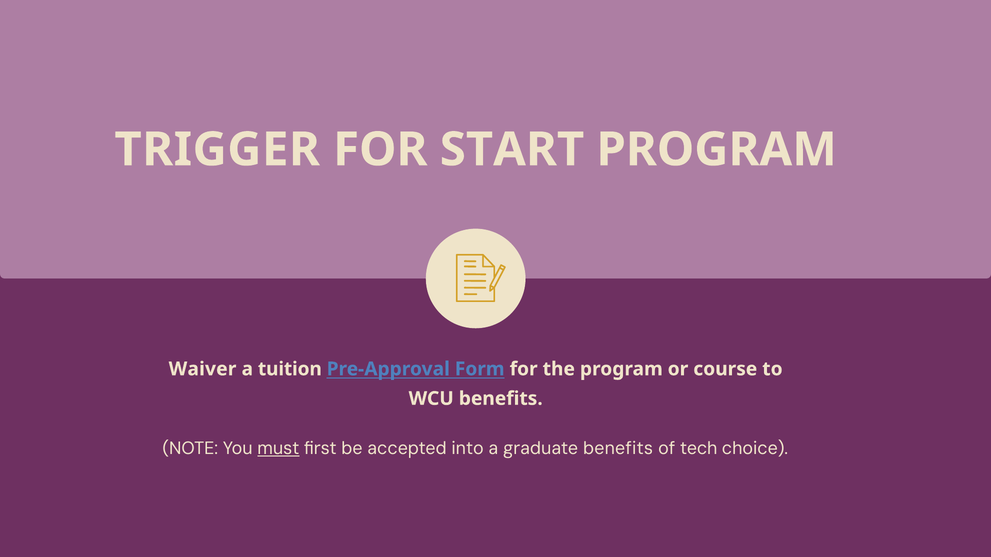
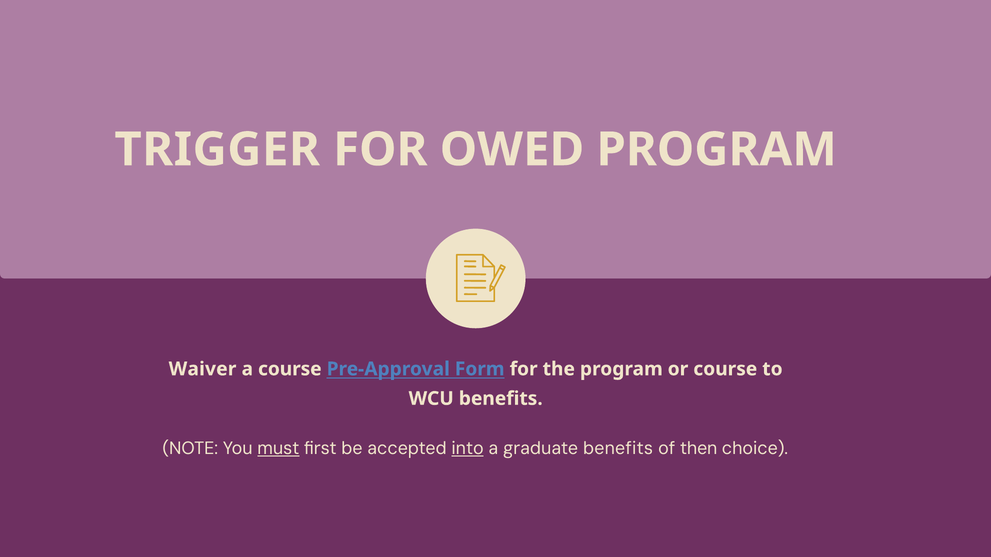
START: START -> OWED
a tuition: tuition -> course
into underline: none -> present
tech: tech -> then
